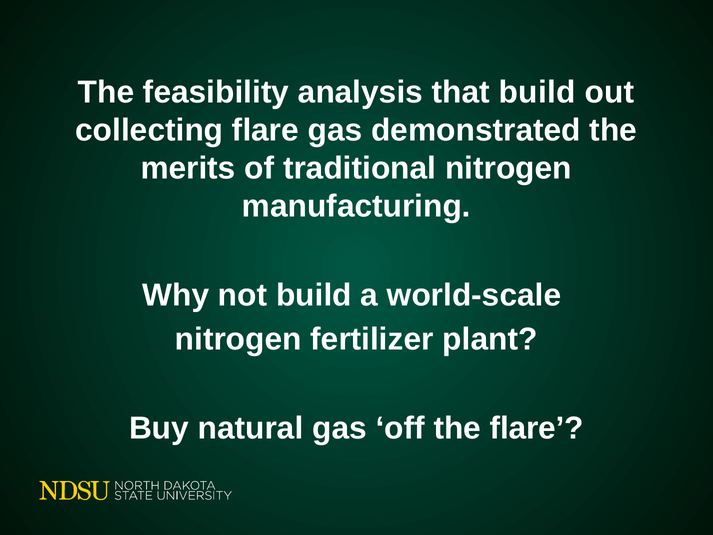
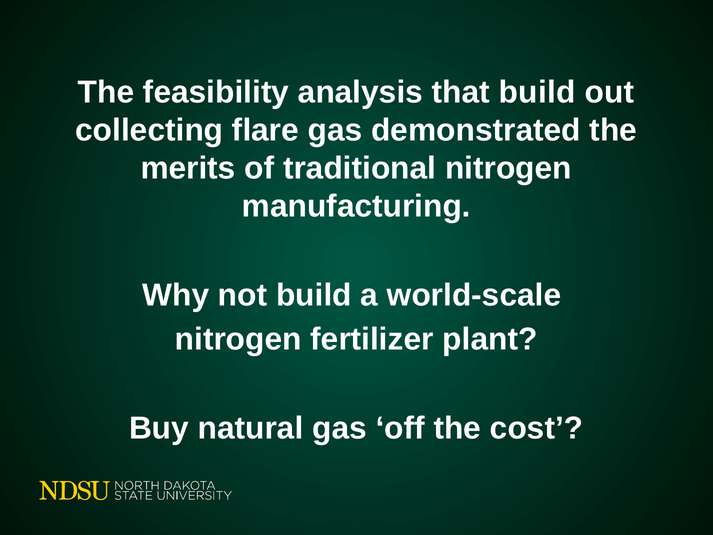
the flare: flare -> cost
